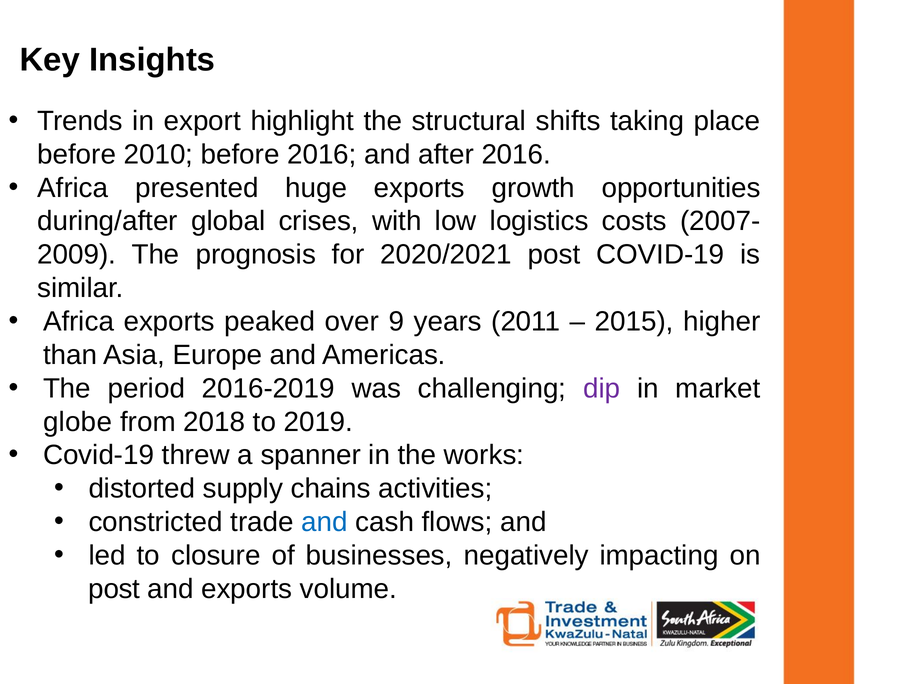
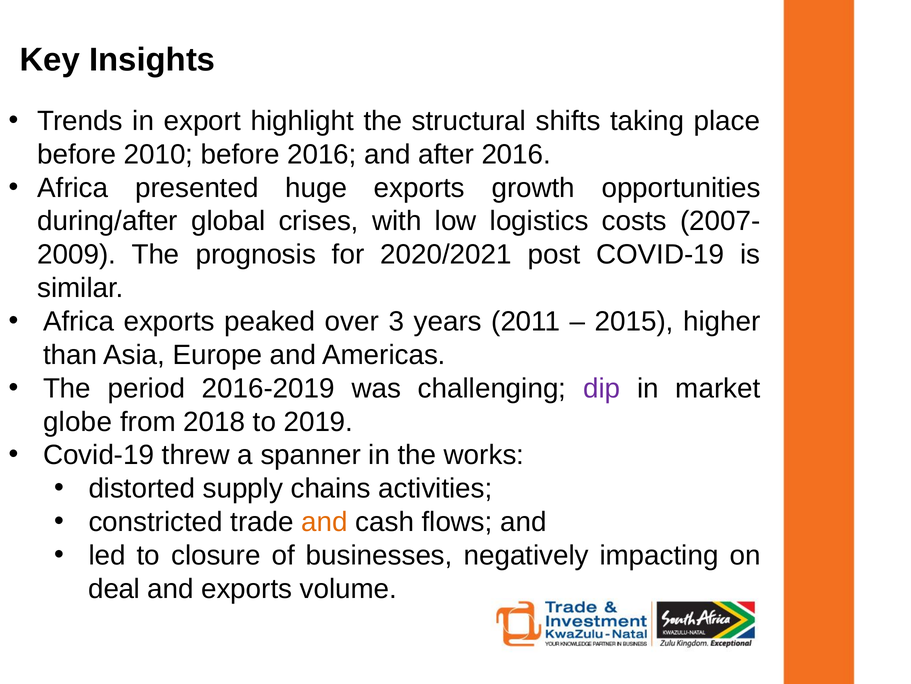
9: 9 -> 3
and at (325, 522) colour: blue -> orange
post at (114, 588): post -> deal
